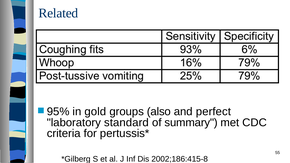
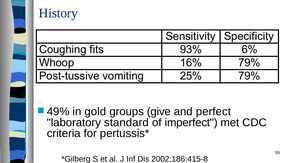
Related: Related -> History
95%: 95% -> 49%
also: also -> give
summary: summary -> imperfect
